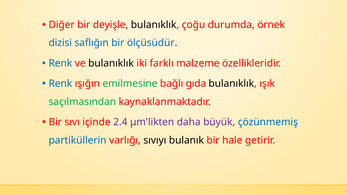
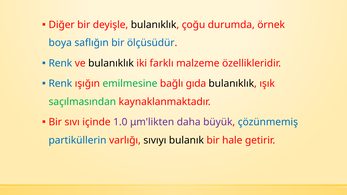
dizisi: dizisi -> boya
2.4: 2.4 -> 1.0
